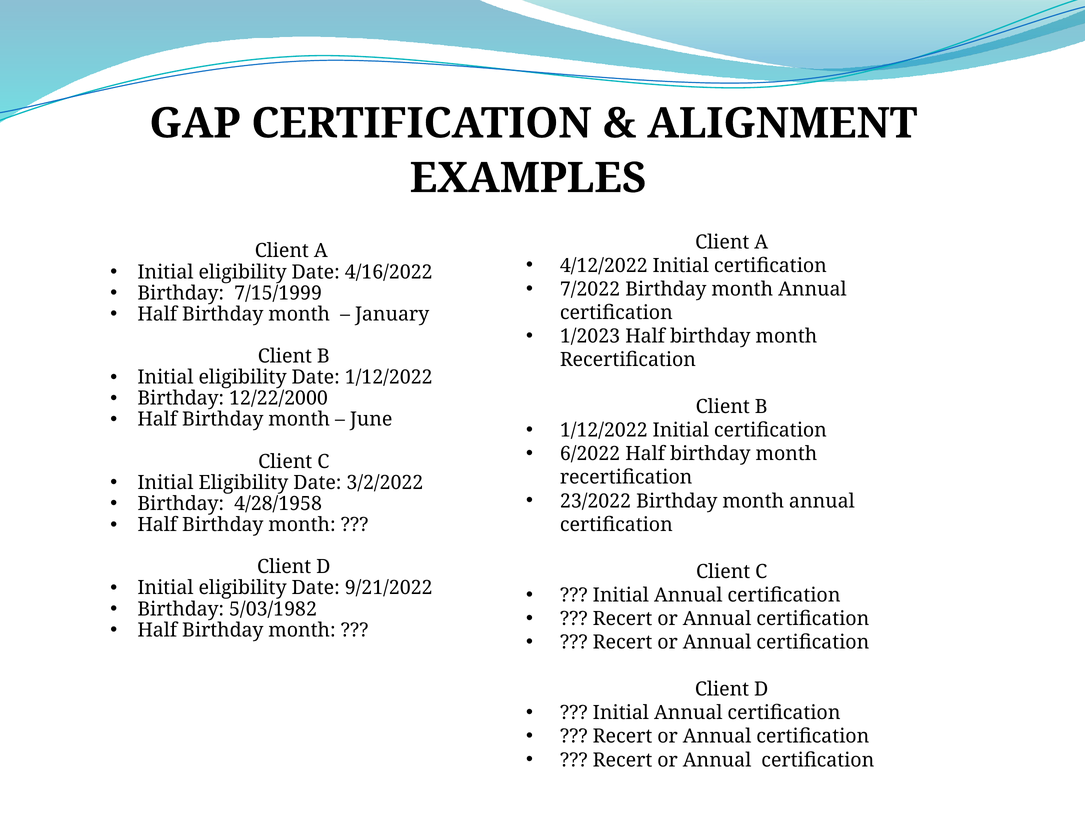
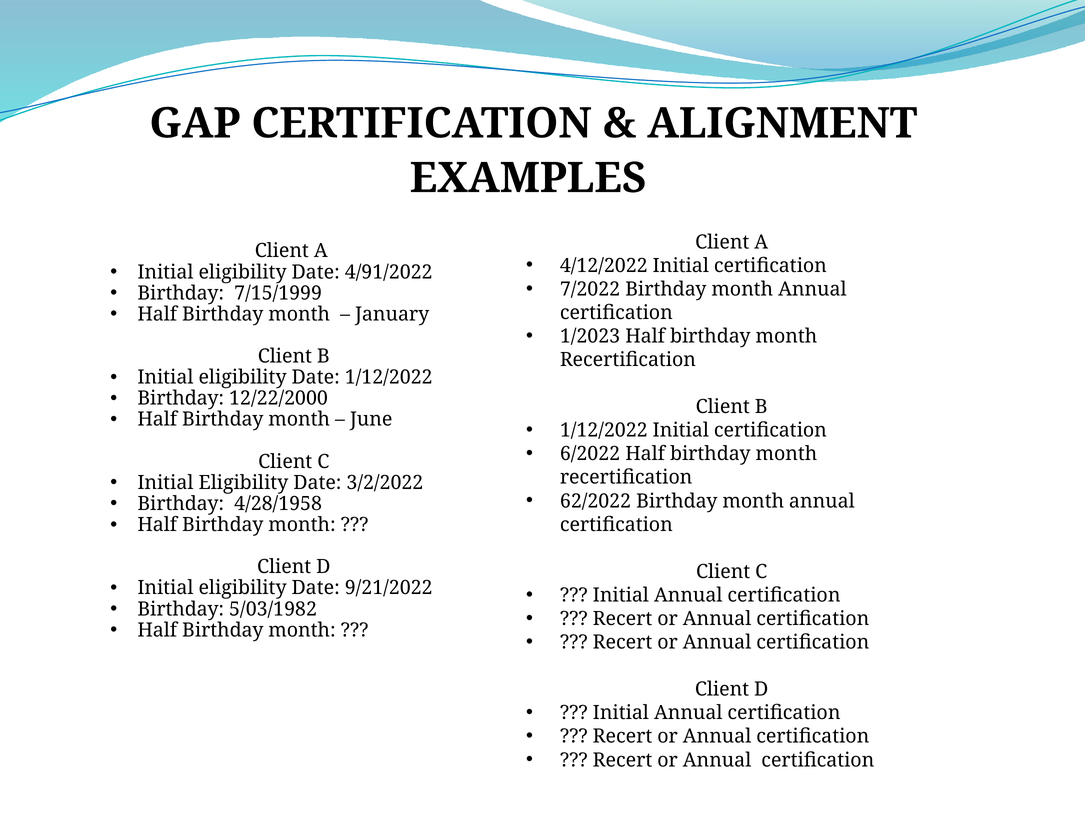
4/16/2022: 4/16/2022 -> 4/91/2022
23/2022: 23/2022 -> 62/2022
